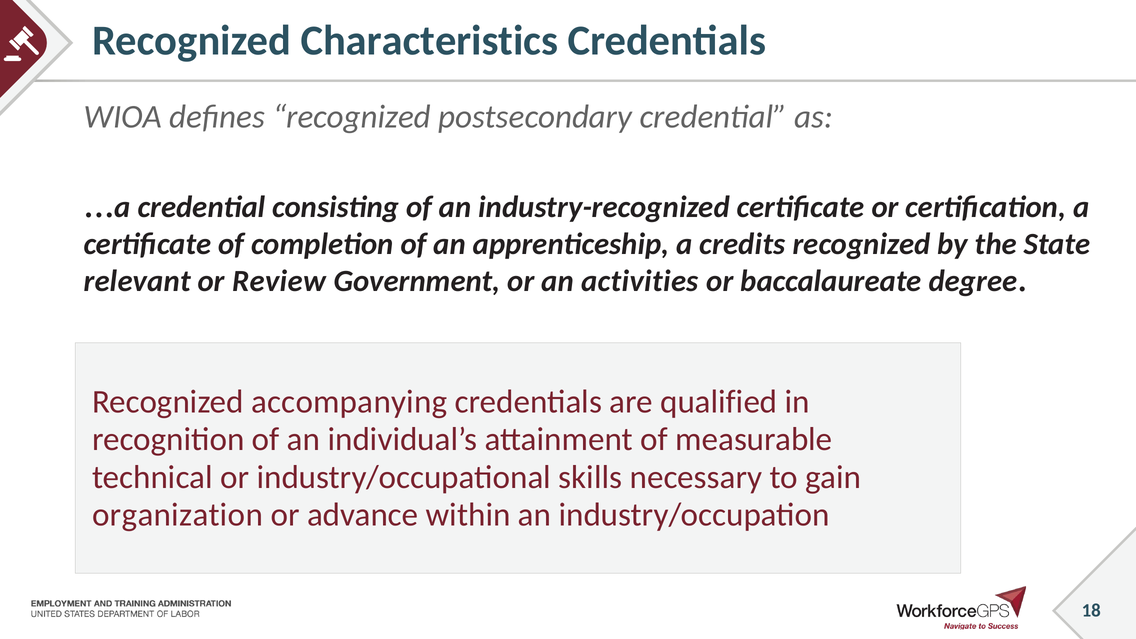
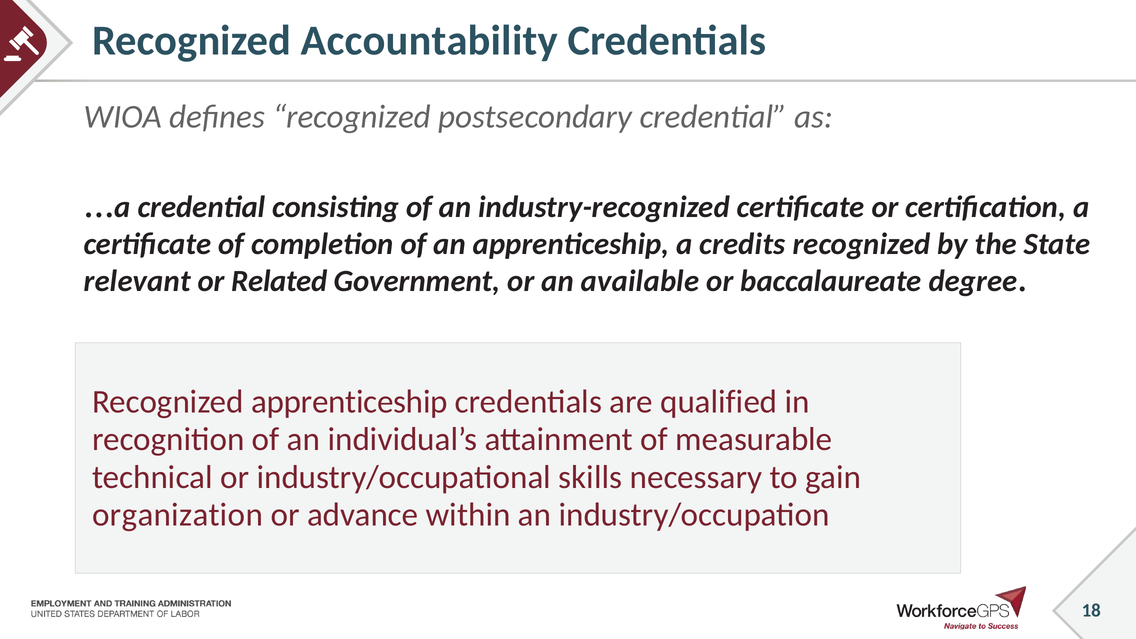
Characteristics: Characteristics -> Accountability
Review: Review -> Related
activities: activities -> available
Recognized accompanying: accompanying -> apprenticeship
